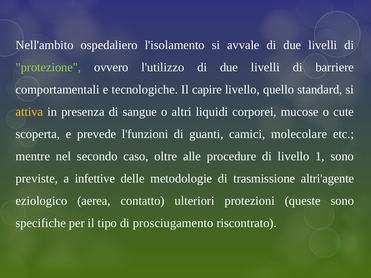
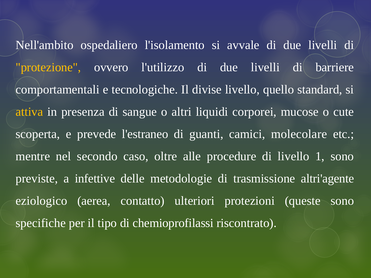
protezione colour: light green -> yellow
capire: capire -> divise
l'funzioni: l'funzioni -> l'estraneo
prosciugamento: prosciugamento -> chemioprofilassi
